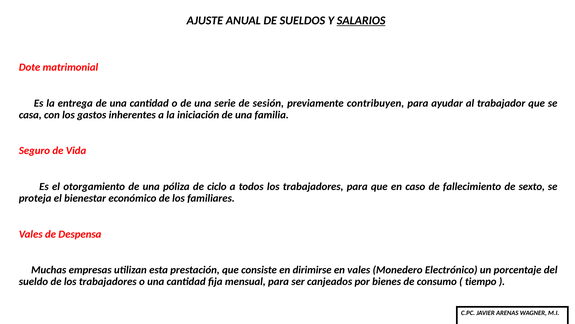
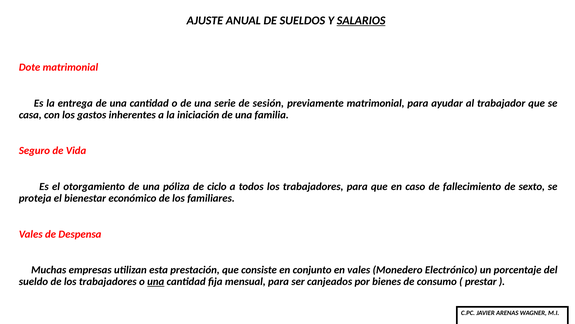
previamente contribuyen: contribuyen -> matrimonial
dirimirse: dirimirse -> conjunto
una at (156, 281) underline: none -> present
tiempo: tiempo -> prestar
